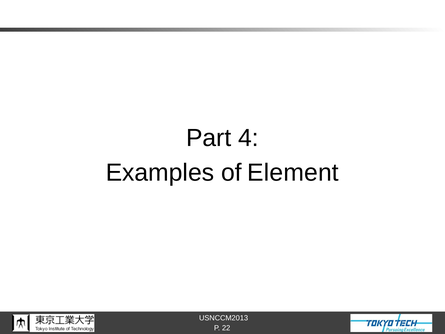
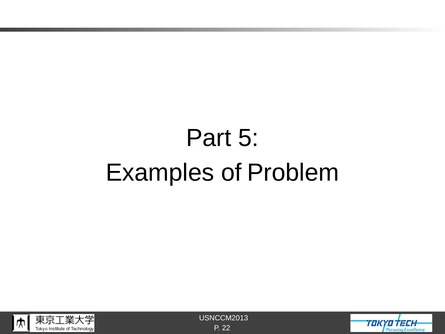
4: 4 -> 5
Element: Element -> Problem
